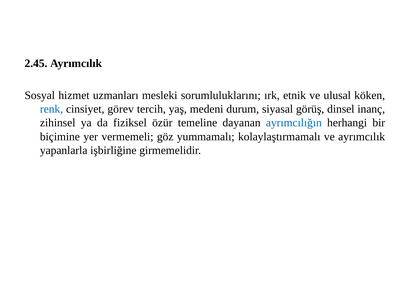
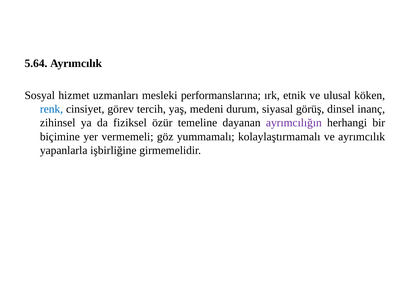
2.45: 2.45 -> 5.64
sorumluluklarını: sorumluluklarını -> performanslarına
ayrımcılığın colour: blue -> purple
